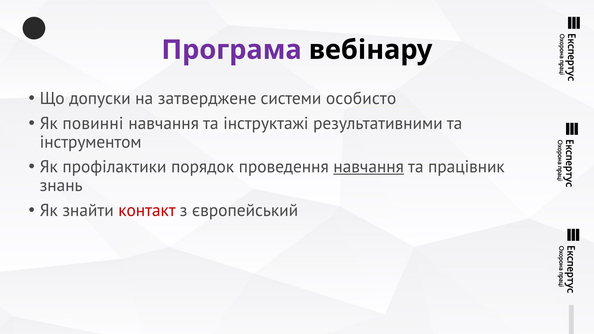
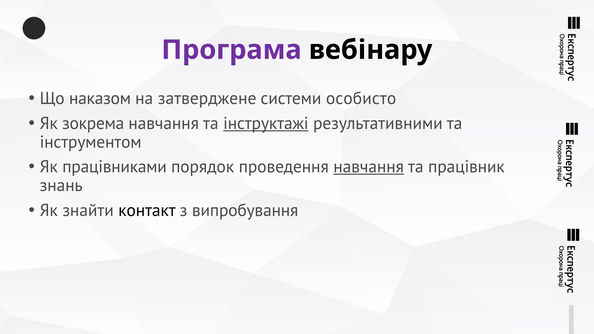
допуски: допуски -> наказом
повинні: повинні -> зокрема
інструктажі underline: none -> present
профілактики: профілактики -> працівниками
контакт colour: red -> black
європейський: європейський -> випробування
